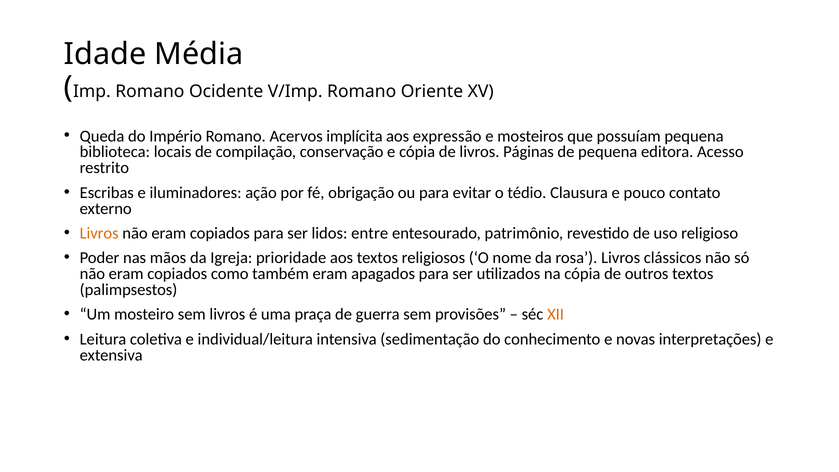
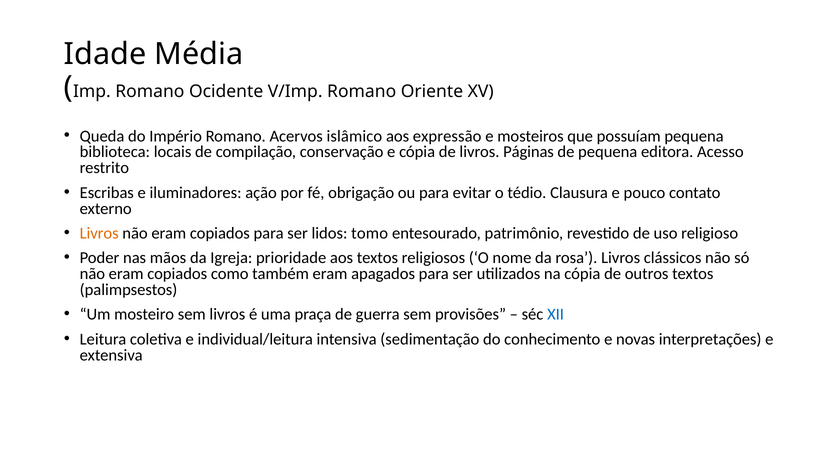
implícita: implícita -> islâmico
entre: entre -> tomo
XII colour: orange -> blue
